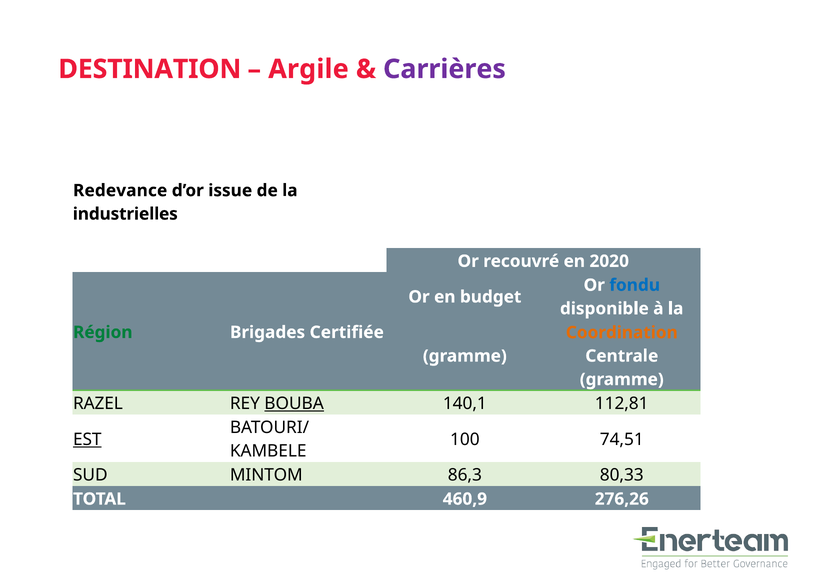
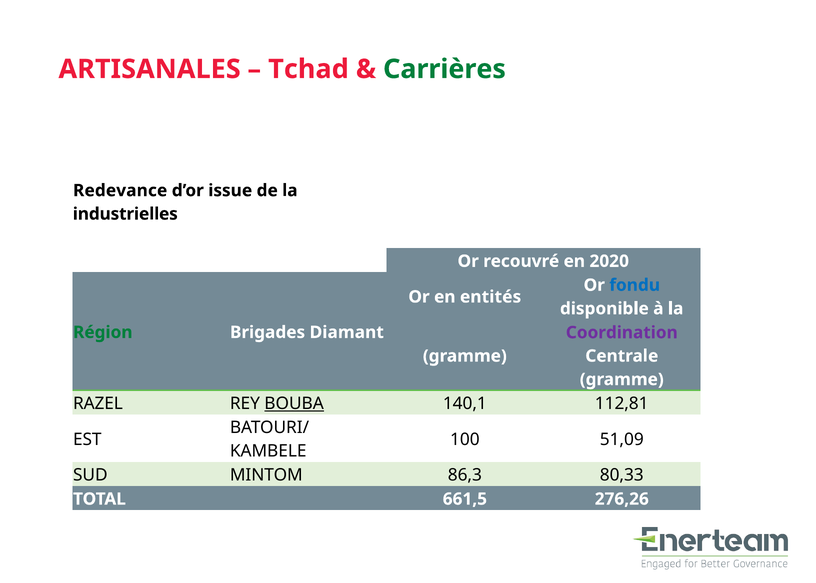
DESTINATION: DESTINATION -> ARTISANALES
Argile: Argile -> Tchad
Carrières colour: purple -> green
budget: budget -> entités
Certifiée: Certifiée -> Diamant
Coordination colour: orange -> purple
EST underline: present -> none
74,51: 74,51 -> 51,09
460,9: 460,9 -> 661,5
